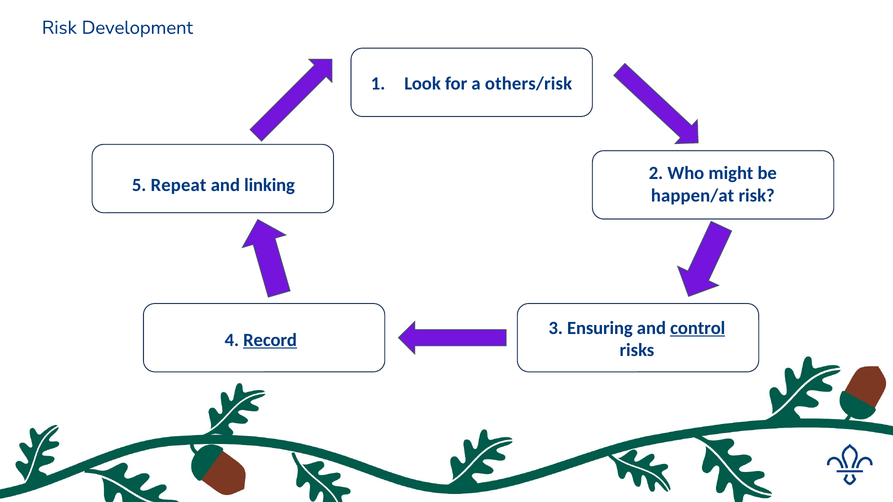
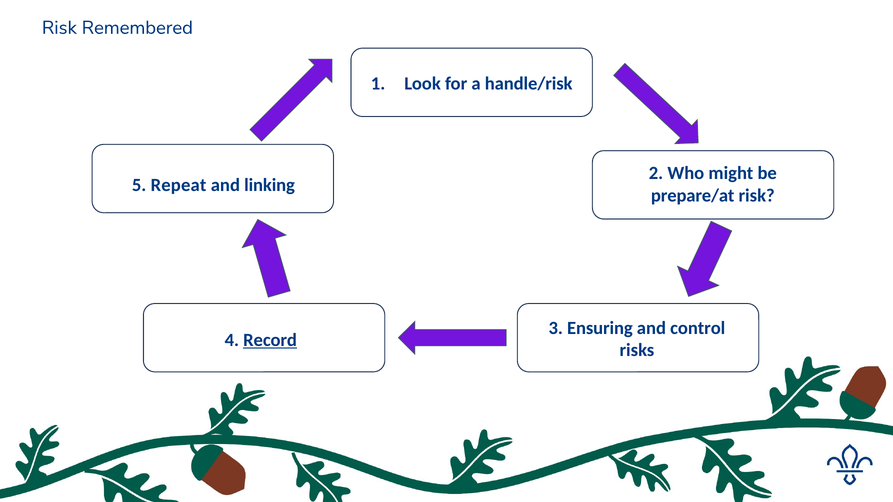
Development: Development -> Remembered
others/risk: others/risk -> handle/risk
happen/at: happen/at -> prepare/at
control underline: present -> none
